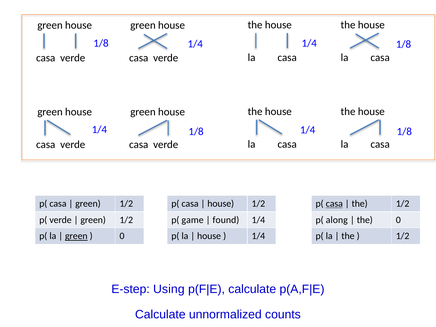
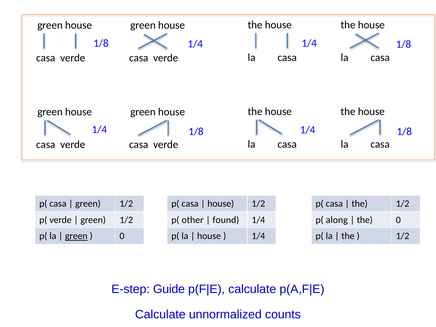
casa at (334, 204) underline: present -> none
game: game -> other
Using: Using -> Guide
